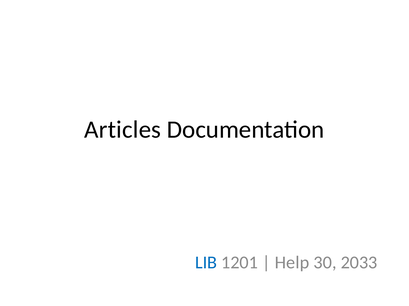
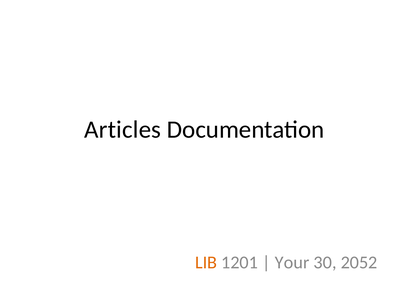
LIB colour: blue -> orange
Help: Help -> Your
2033: 2033 -> 2052
